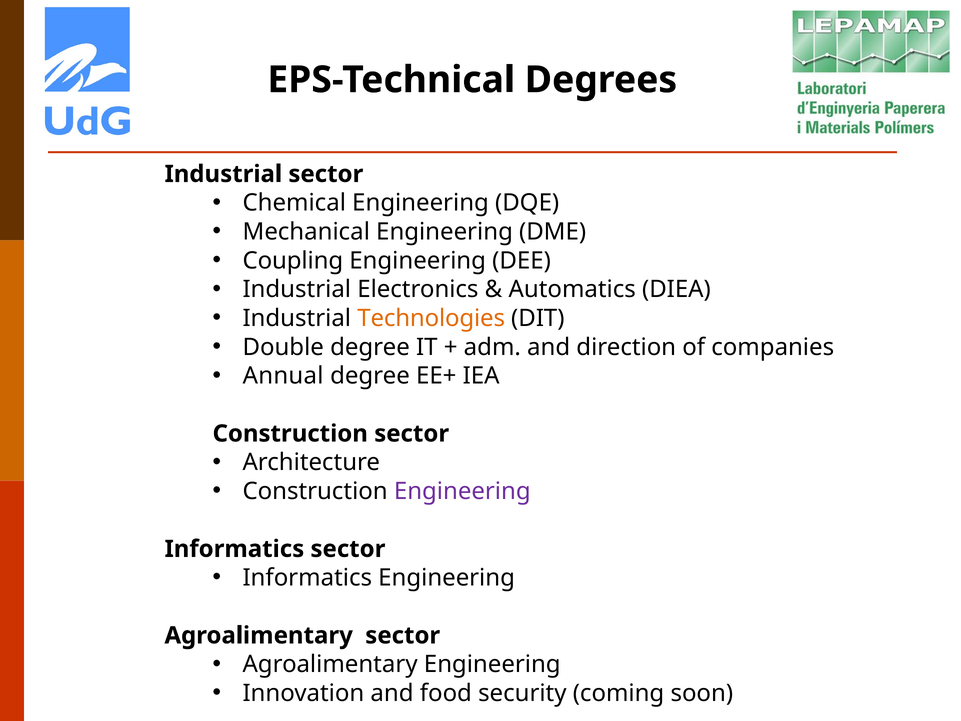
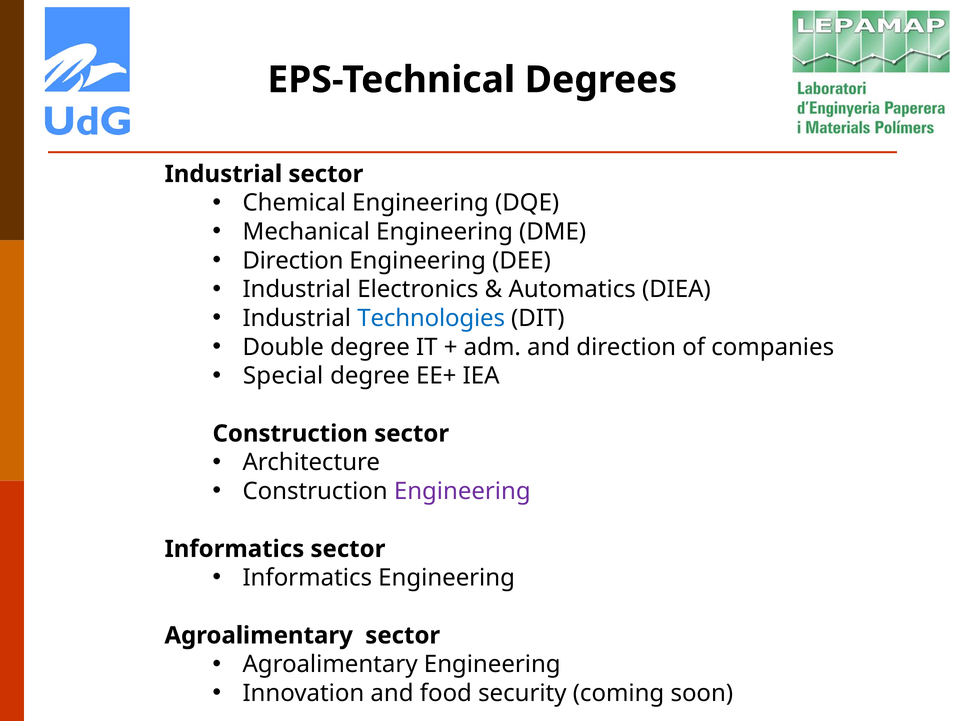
Coupling at (293, 261): Coupling -> Direction
Technologies colour: orange -> blue
Annual: Annual -> Special
